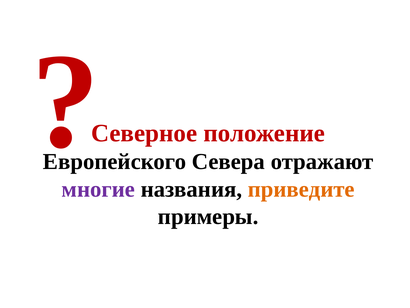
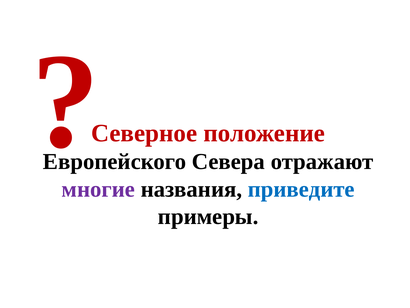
приведите colour: orange -> blue
